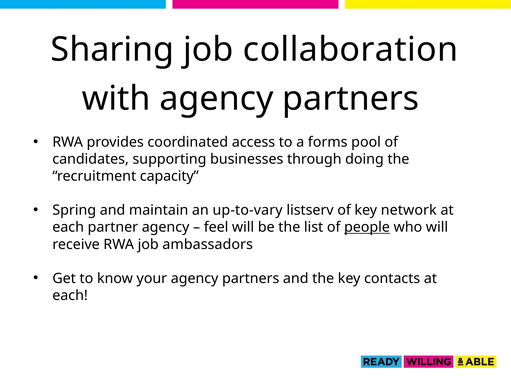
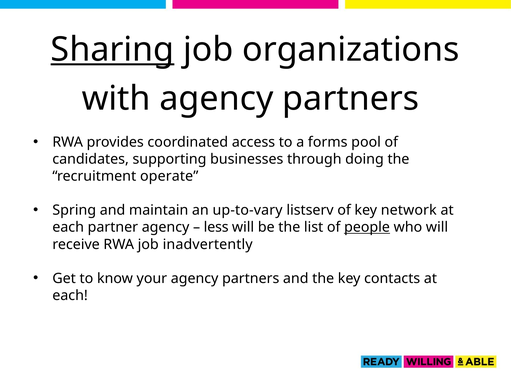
Sharing underline: none -> present
collaboration: collaboration -> organizations
capacity: capacity -> operate
feel: feel -> less
ambassadors: ambassadors -> inadvertently
